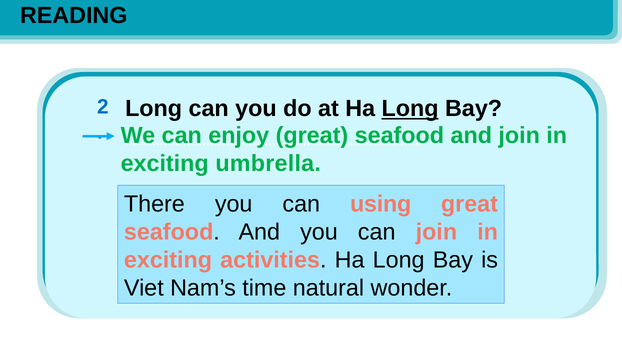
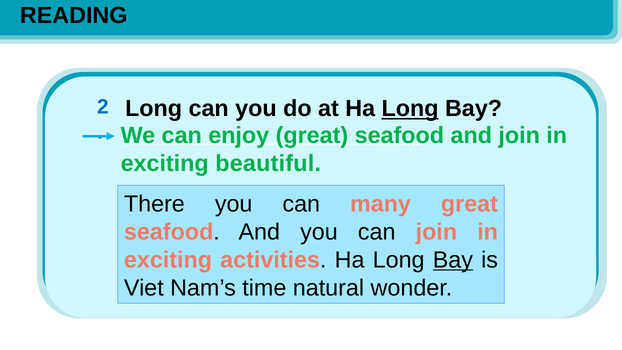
umbrella: umbrella -> beautiful
using: using -> many
Bay at (453, 260) underline: none -> present
